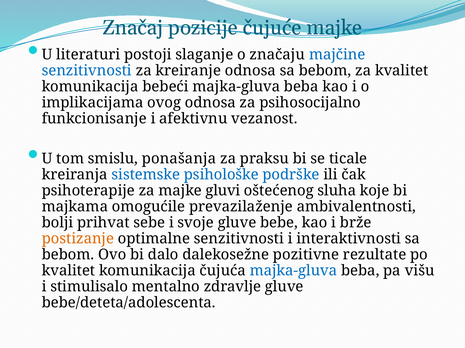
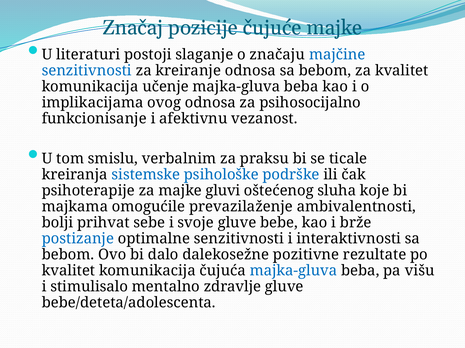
bebeći: bebeći -> učenje
ponašanja: ponašanja -> verbalnim
postizanje colour: orange -> blue
